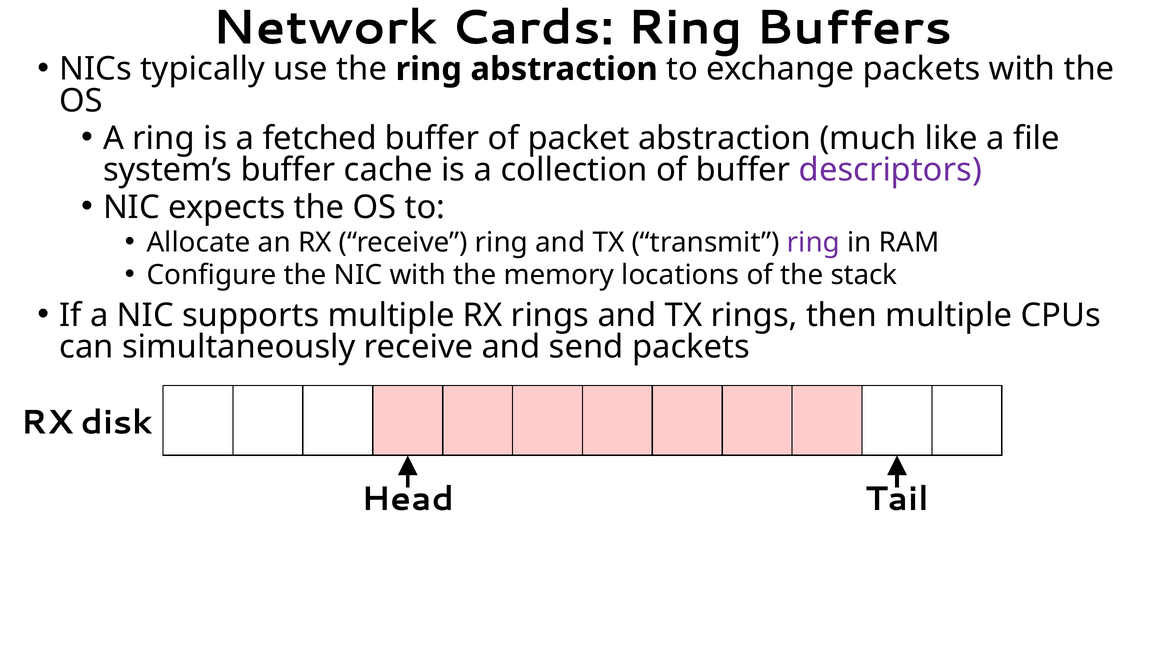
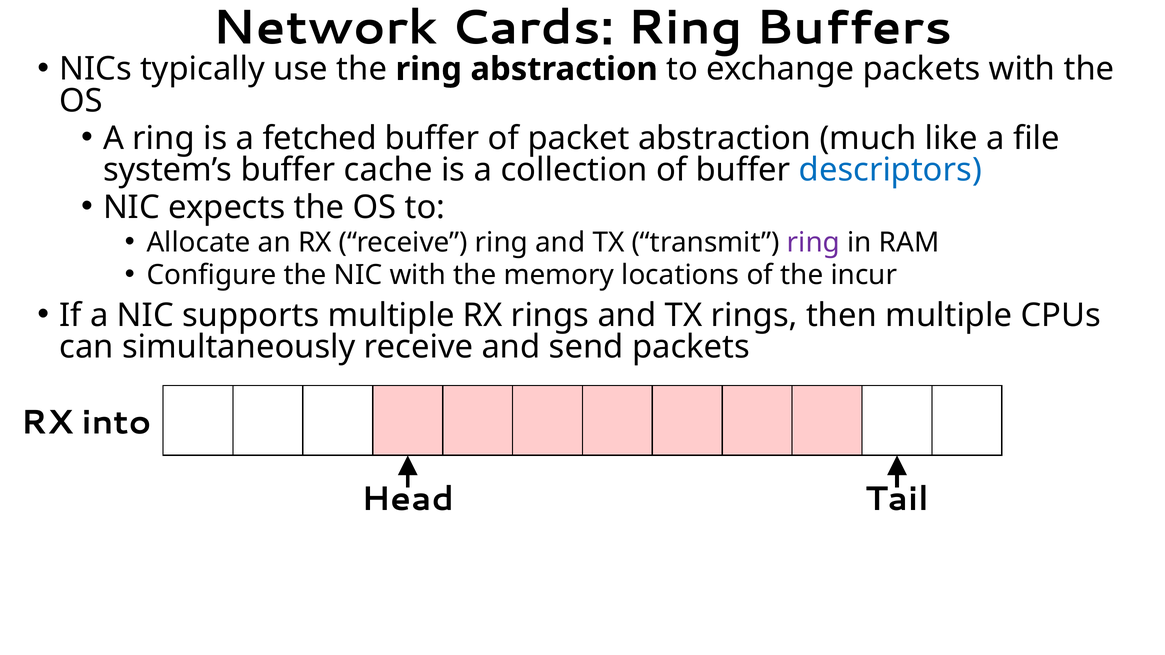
descriptors colour: purple -> blue
stack: stack -> incur
disk: disk -> into
